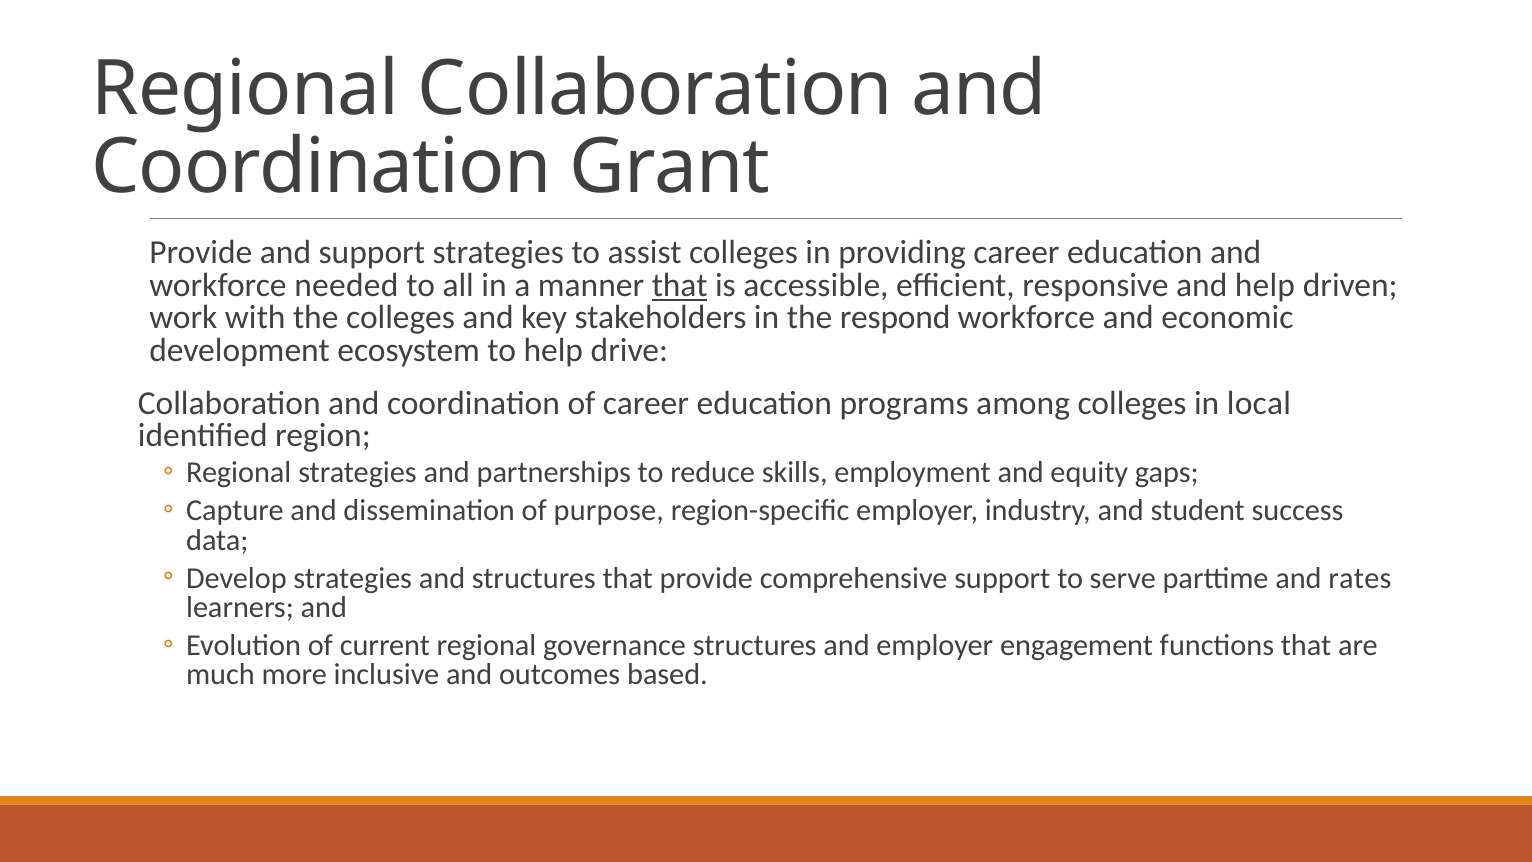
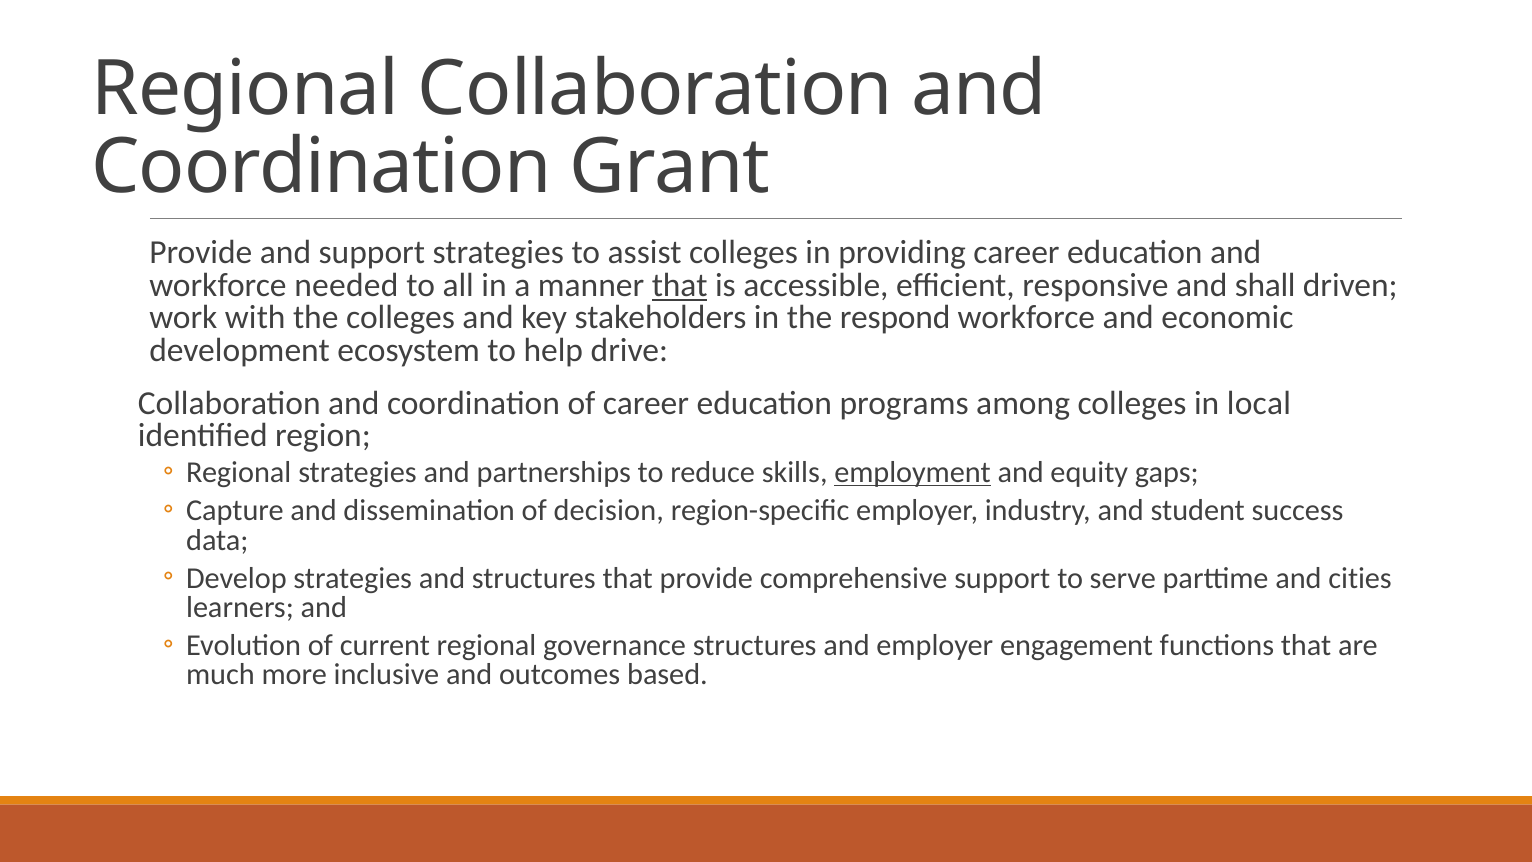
and help: help -> shall
employment underline: none -> present
purpose: purpose -> decision
rates: rates -> cities
